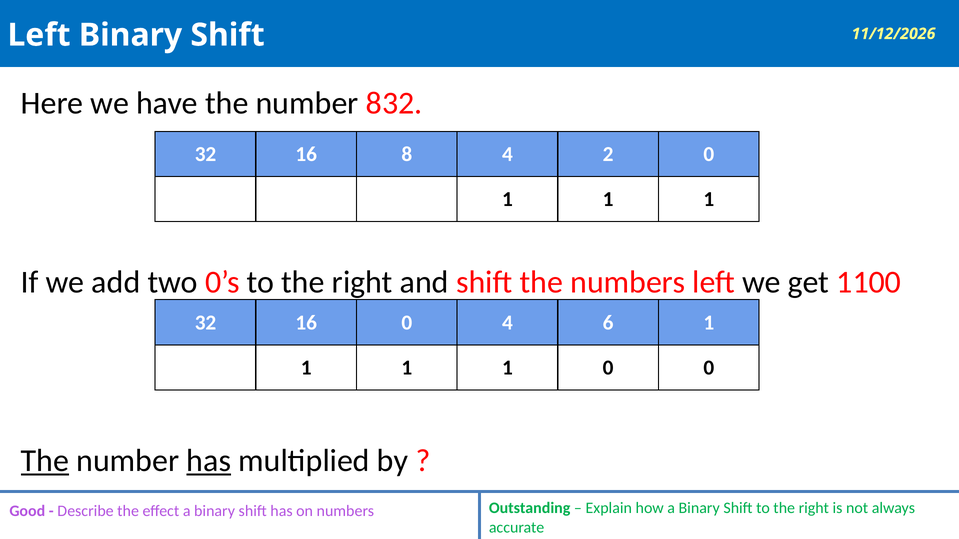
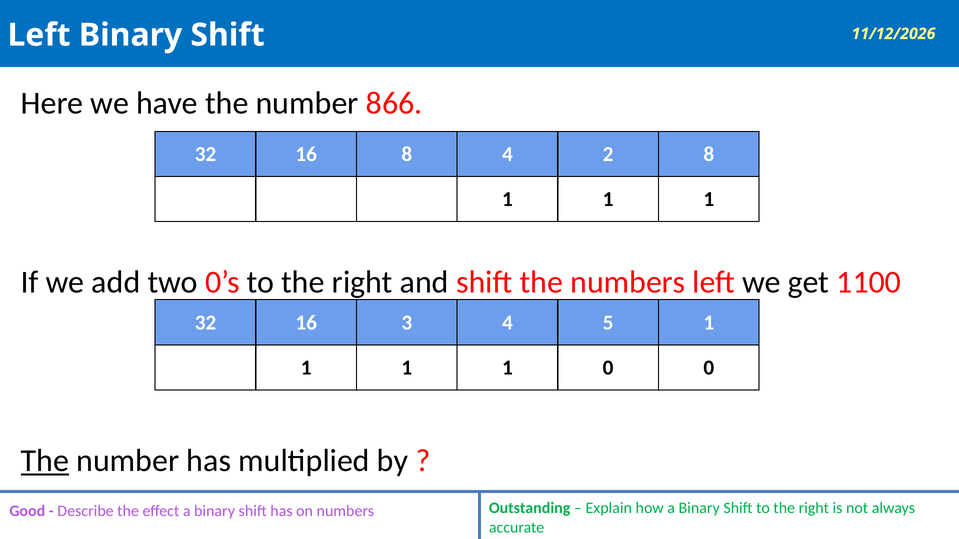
832: 832 -> 866
2 0: 0 -> 8
16 0: 0 -> 3
6: 6 -> 5
has at (209, 461) underline: present -> none
